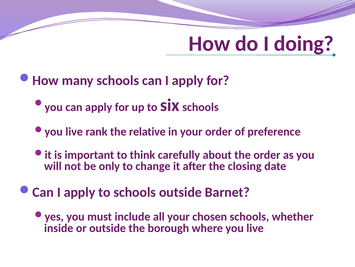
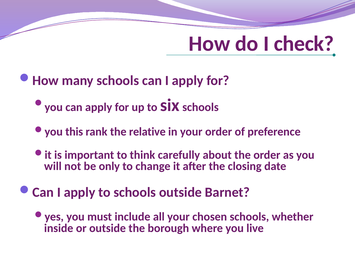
doing: doing -> check
live at (74, 131): live -> this
